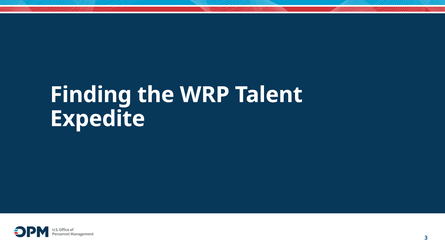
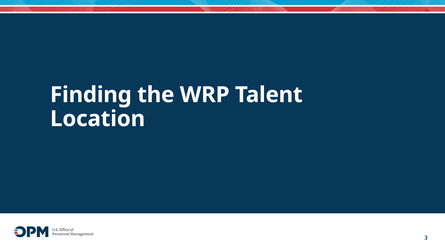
Expedite: Expedite -> Location
